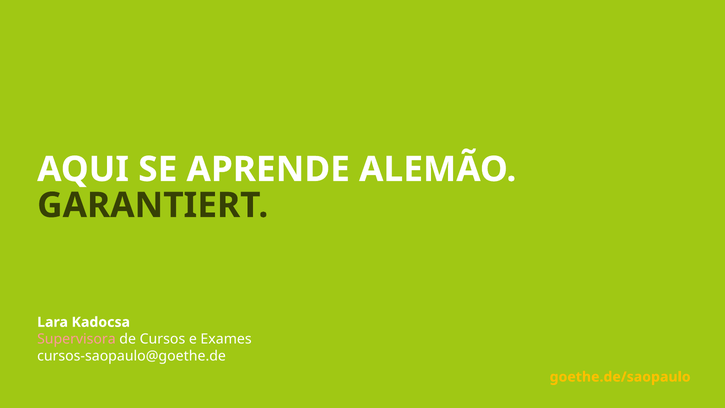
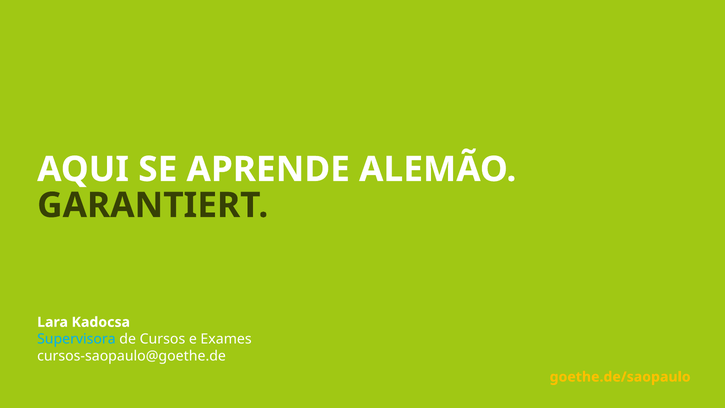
Supervisora colour: pink -> light blue
